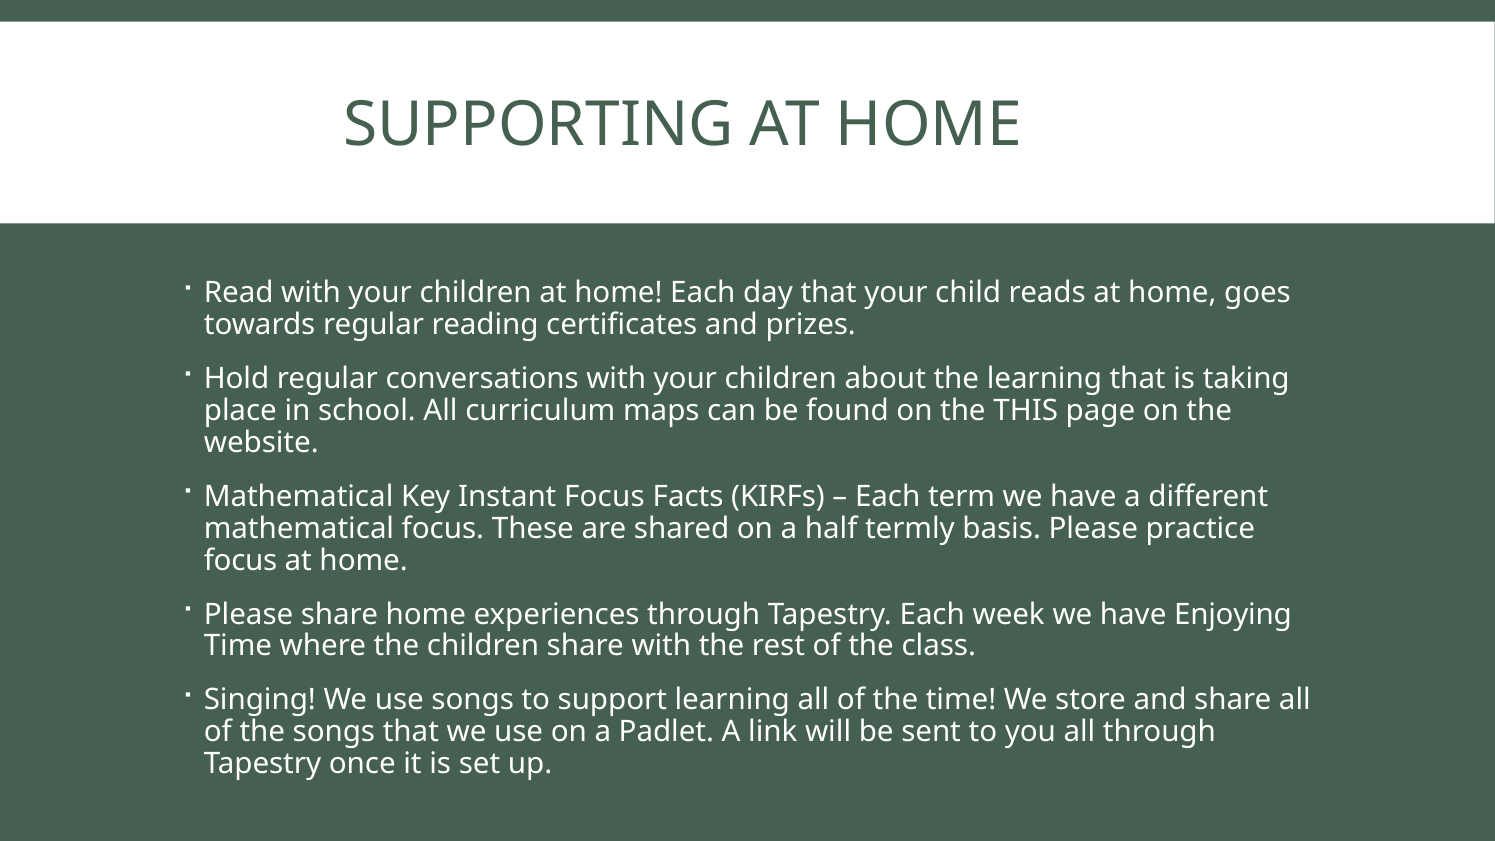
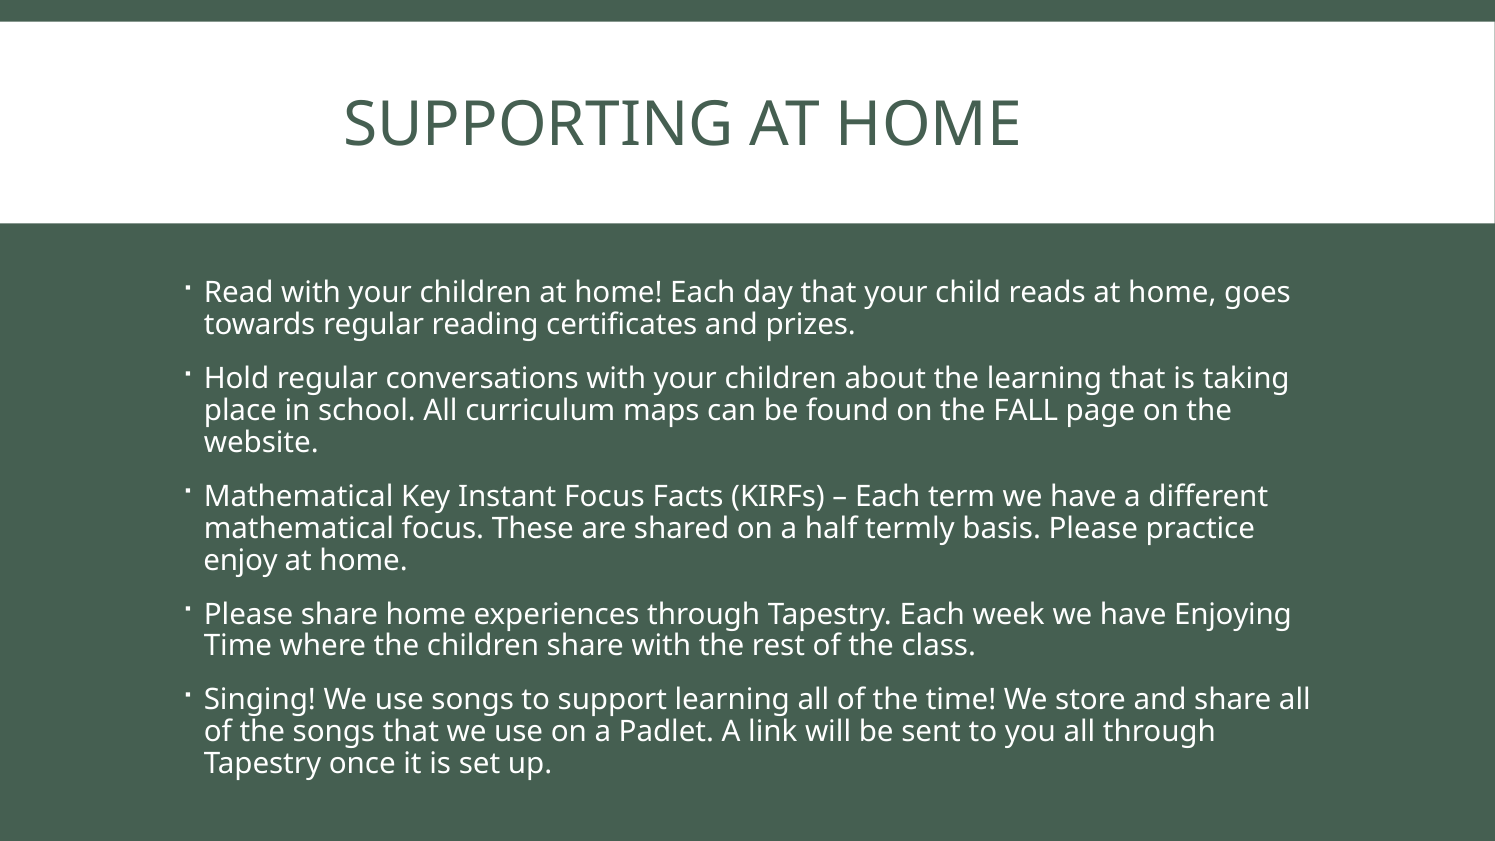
THIS: THIS -> FALL
focus at (241, 560): focus -> enjoy
